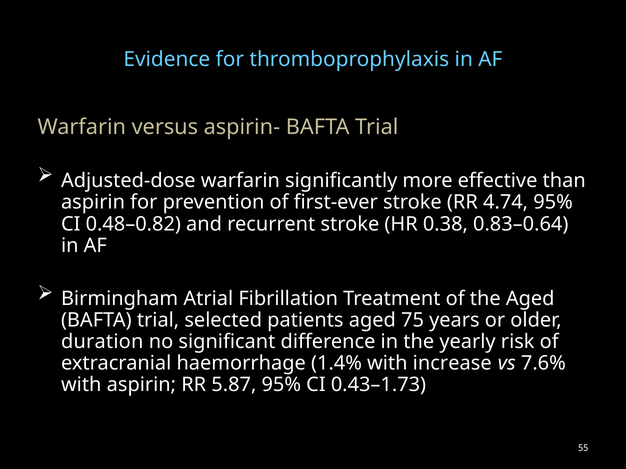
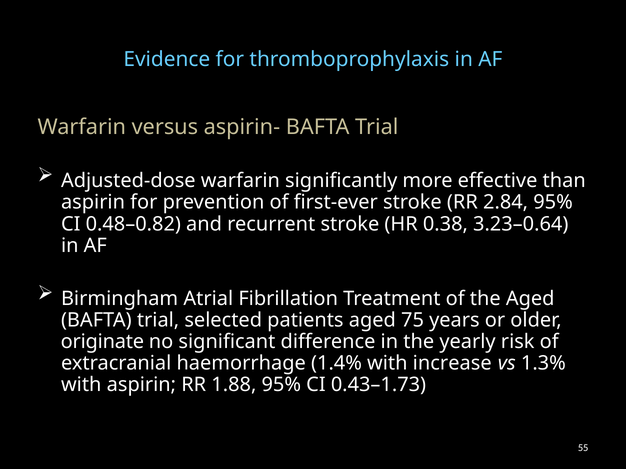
4.74: 4.74 -> 2.84
0.83–0.64: 0.83–0.64 -> 3.23–0.64
duration: duration -> originate
7.6%: 7.6% -> 1.3%
5.87: 5.87 -> 1.88
